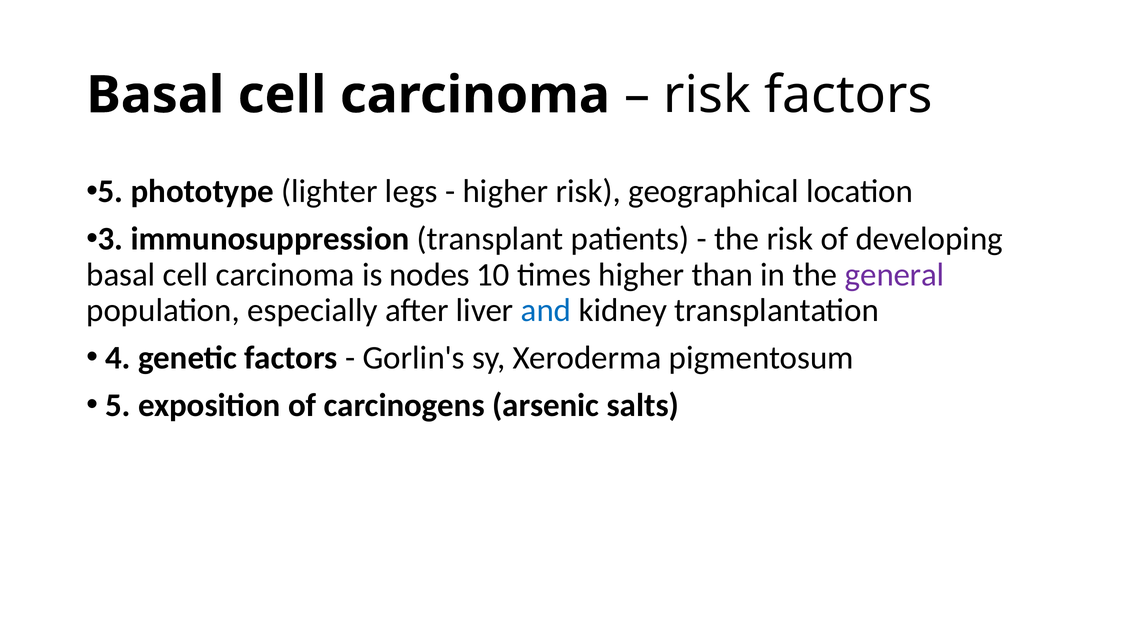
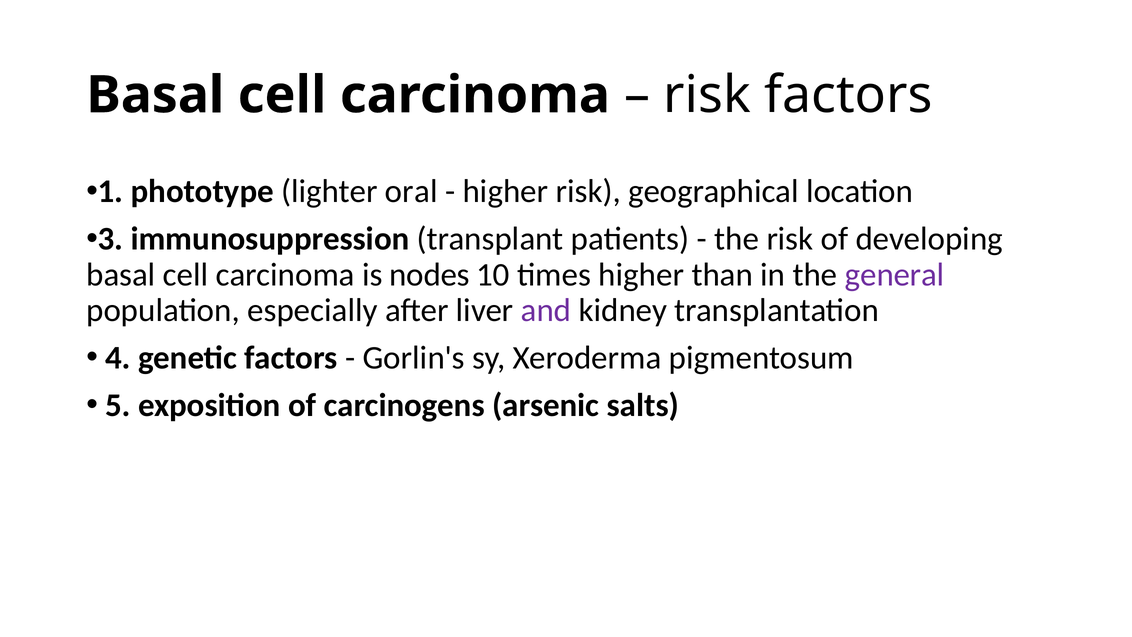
5 at (110, 191): 5 -> 1
legs: legs -> oral
and colour: blue -> purple
